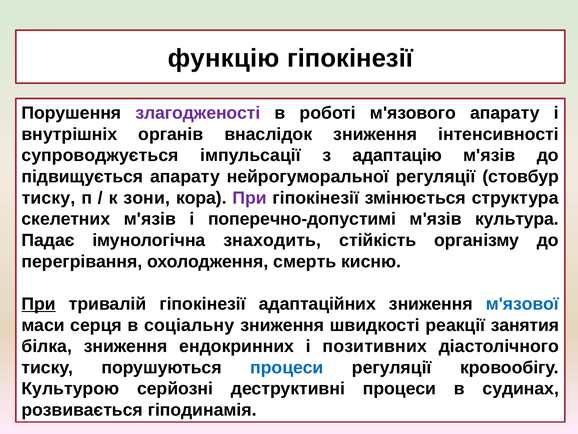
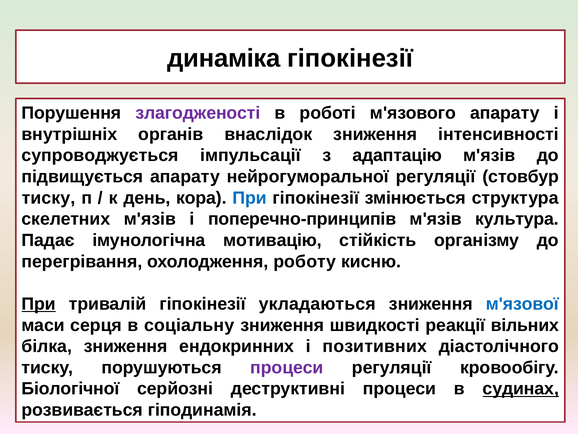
функцію: функцію -> динаміка
зони: зони -> день
При at (250, 198) colour: purple -> blue
поперечно-допустимі: поперечно-допустимі -> поперечно-принципів
знаходить: знаходить -> мотивацію
смерть: смерть -> роботу
адаптаційних: адаптаційних -> укладаються
занятия: занятия -> вільних
процеси at (287, 367) colour: blue -> purple
Культурою: Культурою -> Біологічної
судинах underline: none -> present
